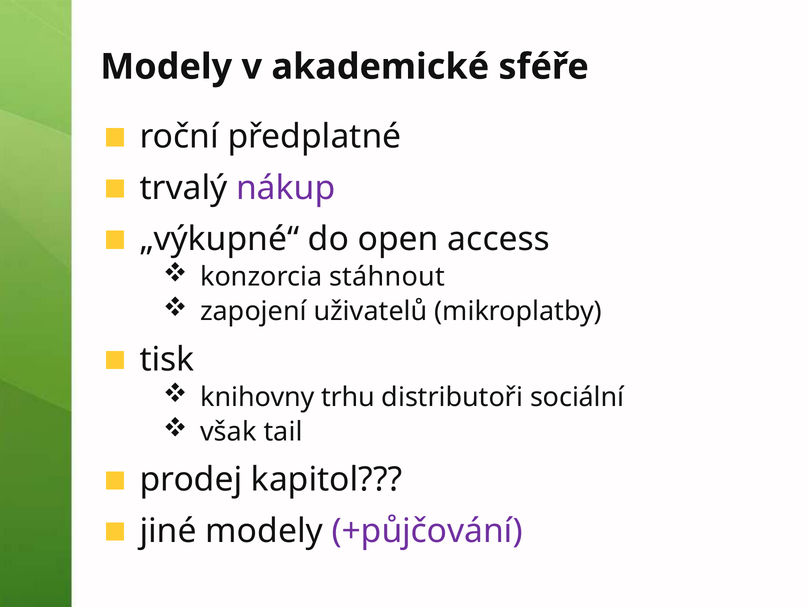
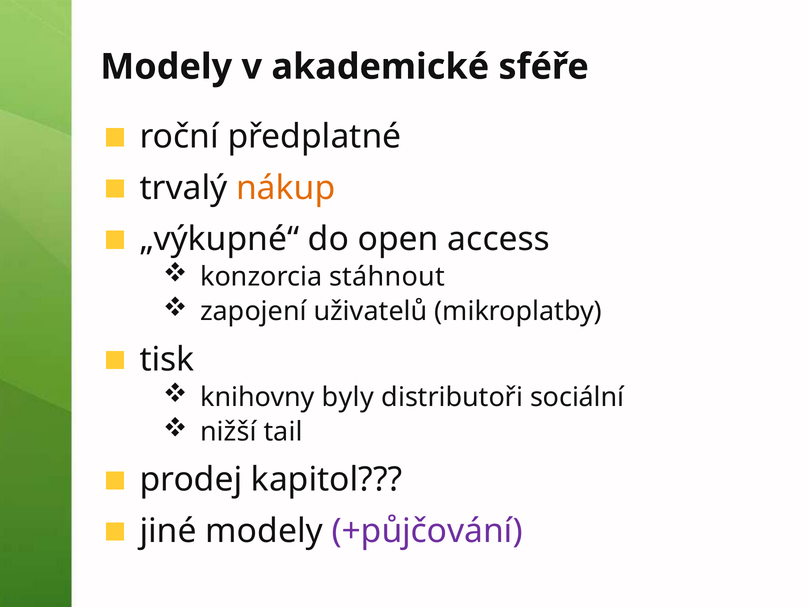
nákup colour: purple -> orange
trhu: trhu -> byly
však: však -> nižší
